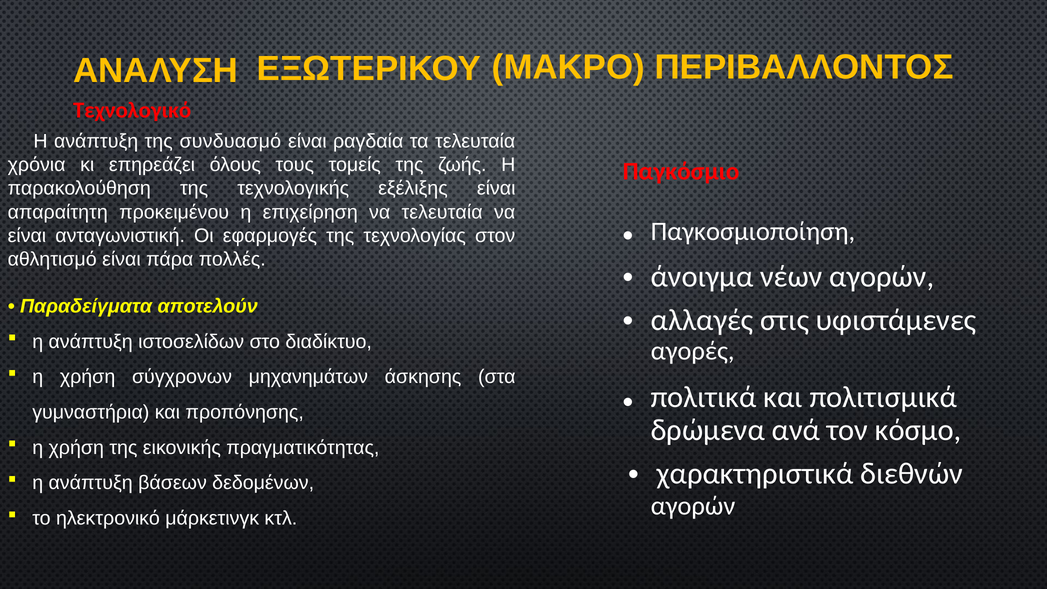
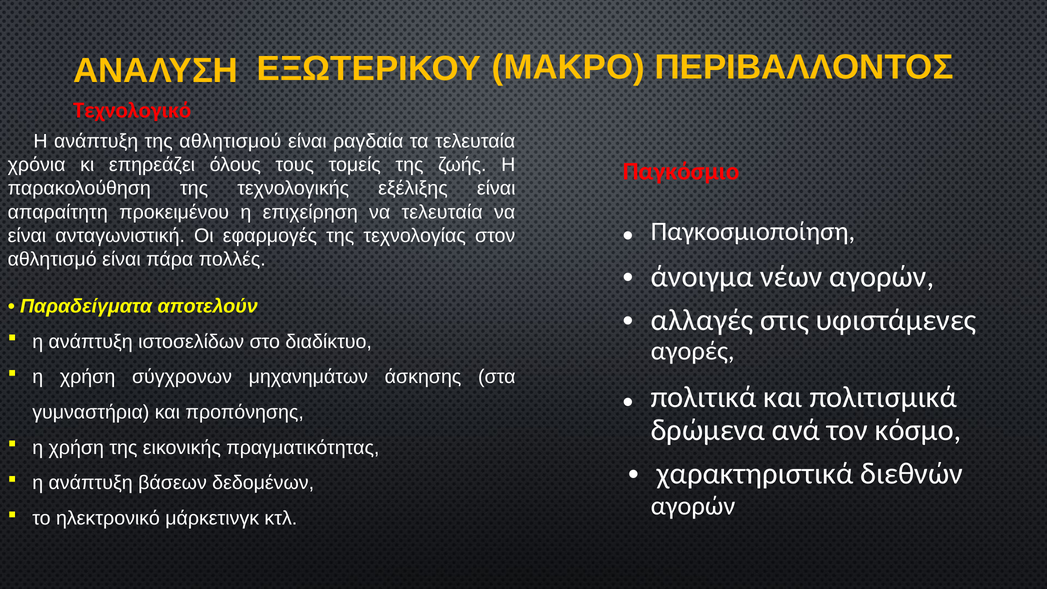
συνδυασμό: συνδυασμό -> αθλητισμού
